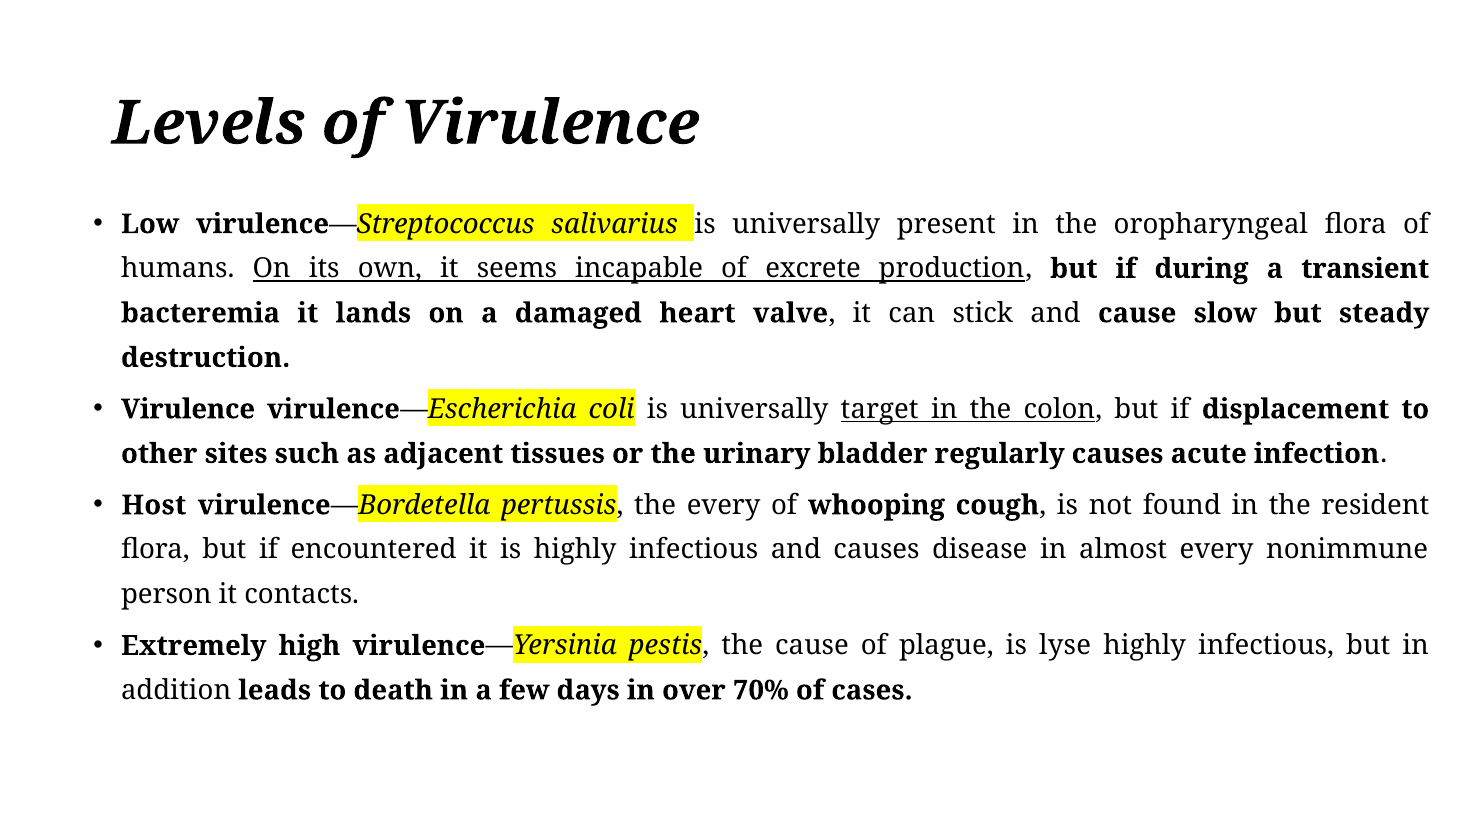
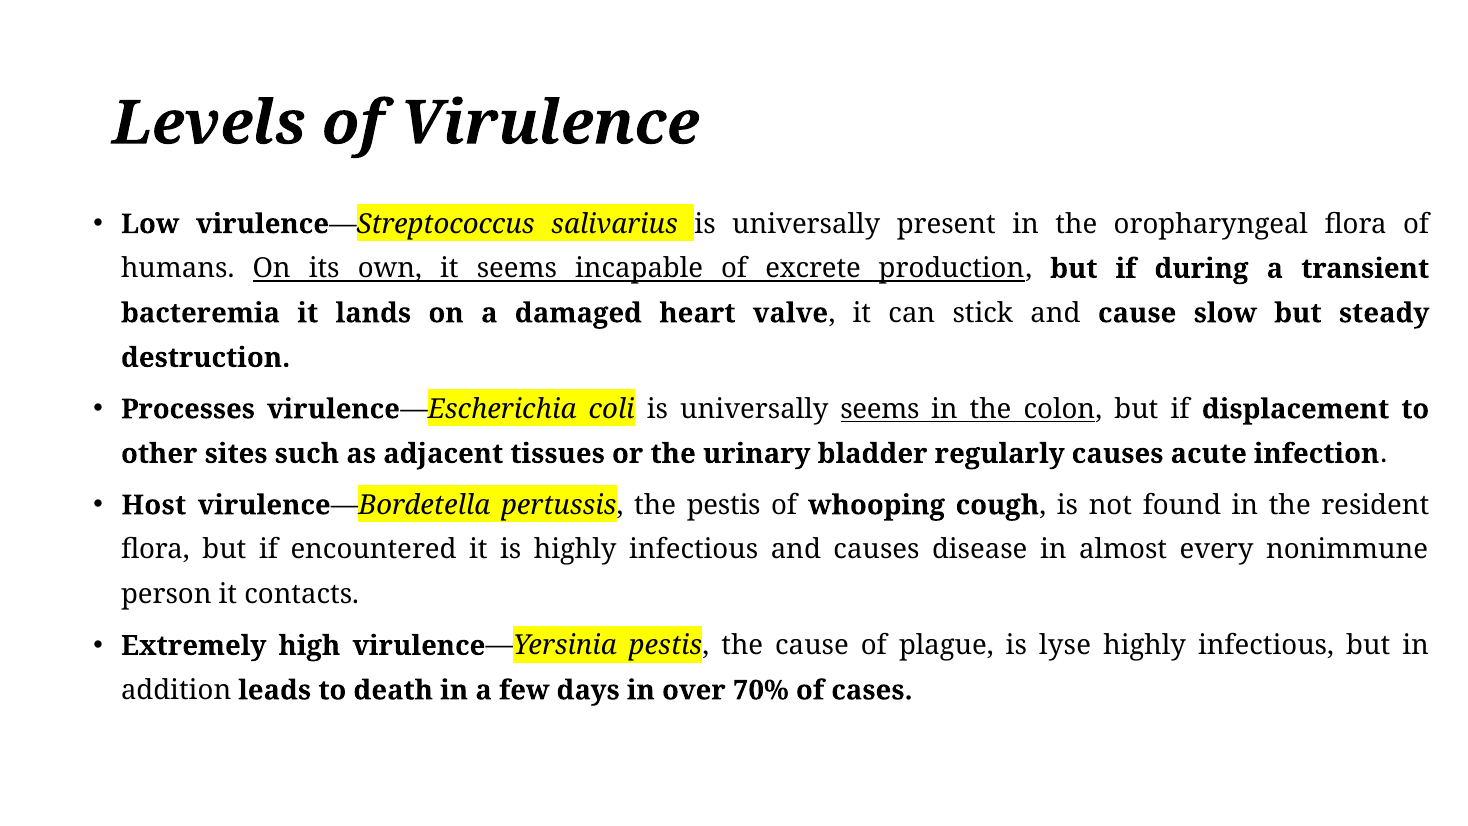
Virulence at (188, 409): Virulence -> Processes
universally target: target -> seems
the every: every -> pestis
